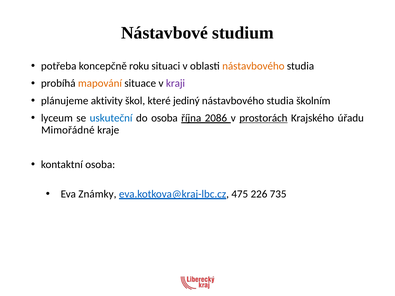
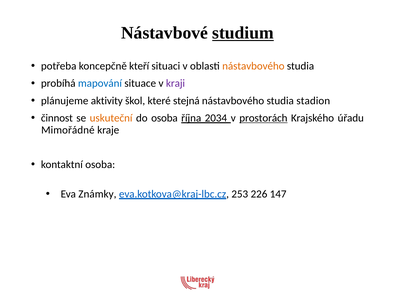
studium underline: none -> present
roku: roku -> kteří
mapování colour: orange -> blue
jediný: jediný -> stejná
školním: školním -> stadion
lyceum: lyceum -> činnost
uskuteční colour: blue -> orange
2086: 2086 -> 2034
475: 475 -> 253
735: 735 -> 147
